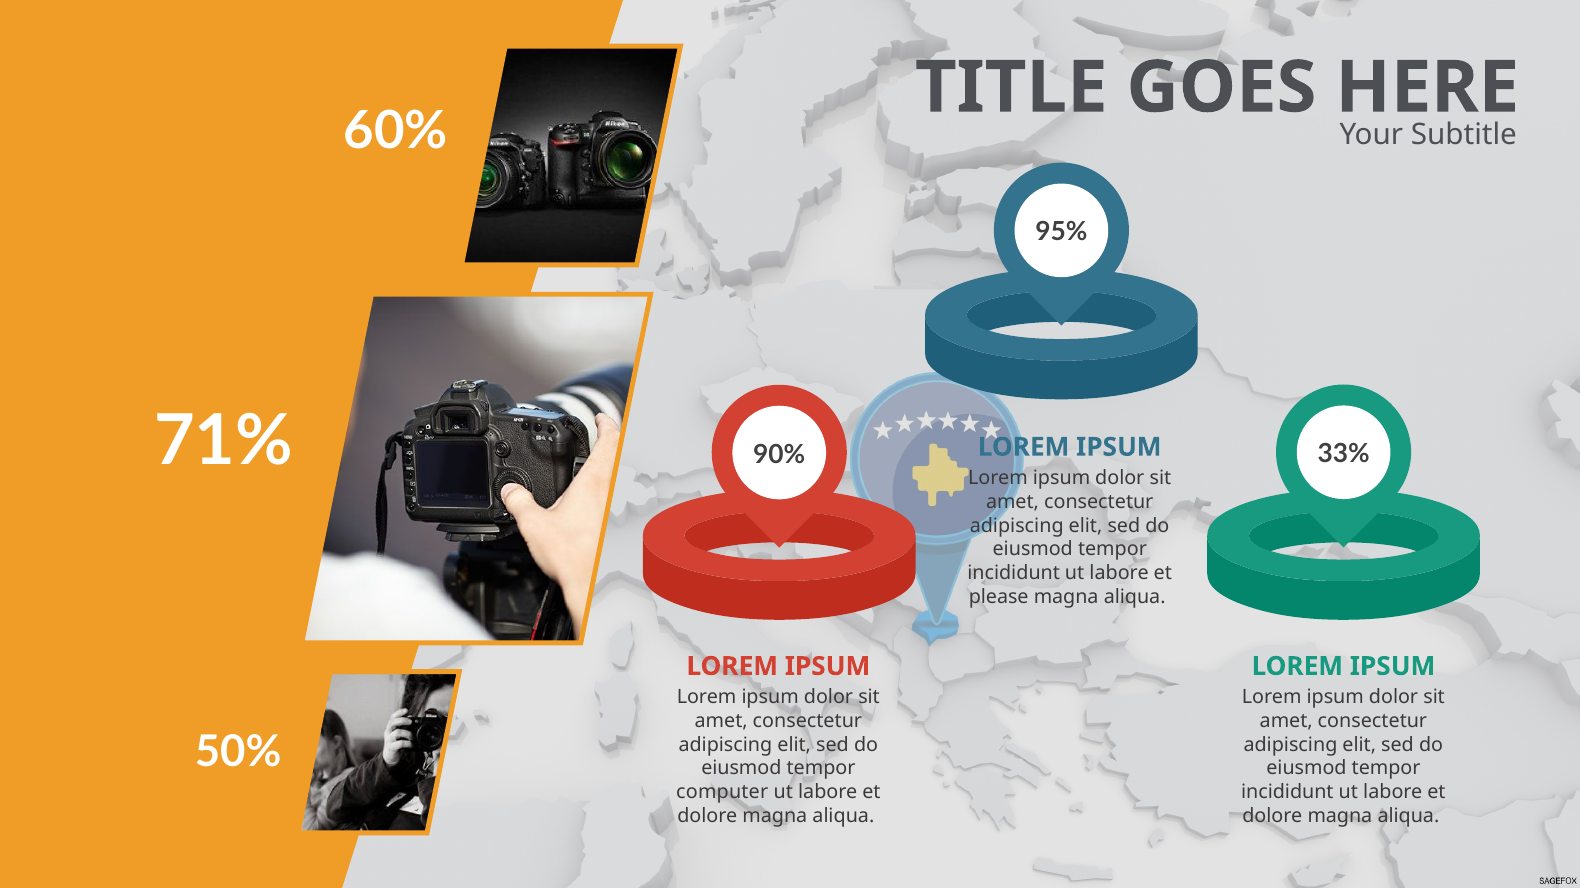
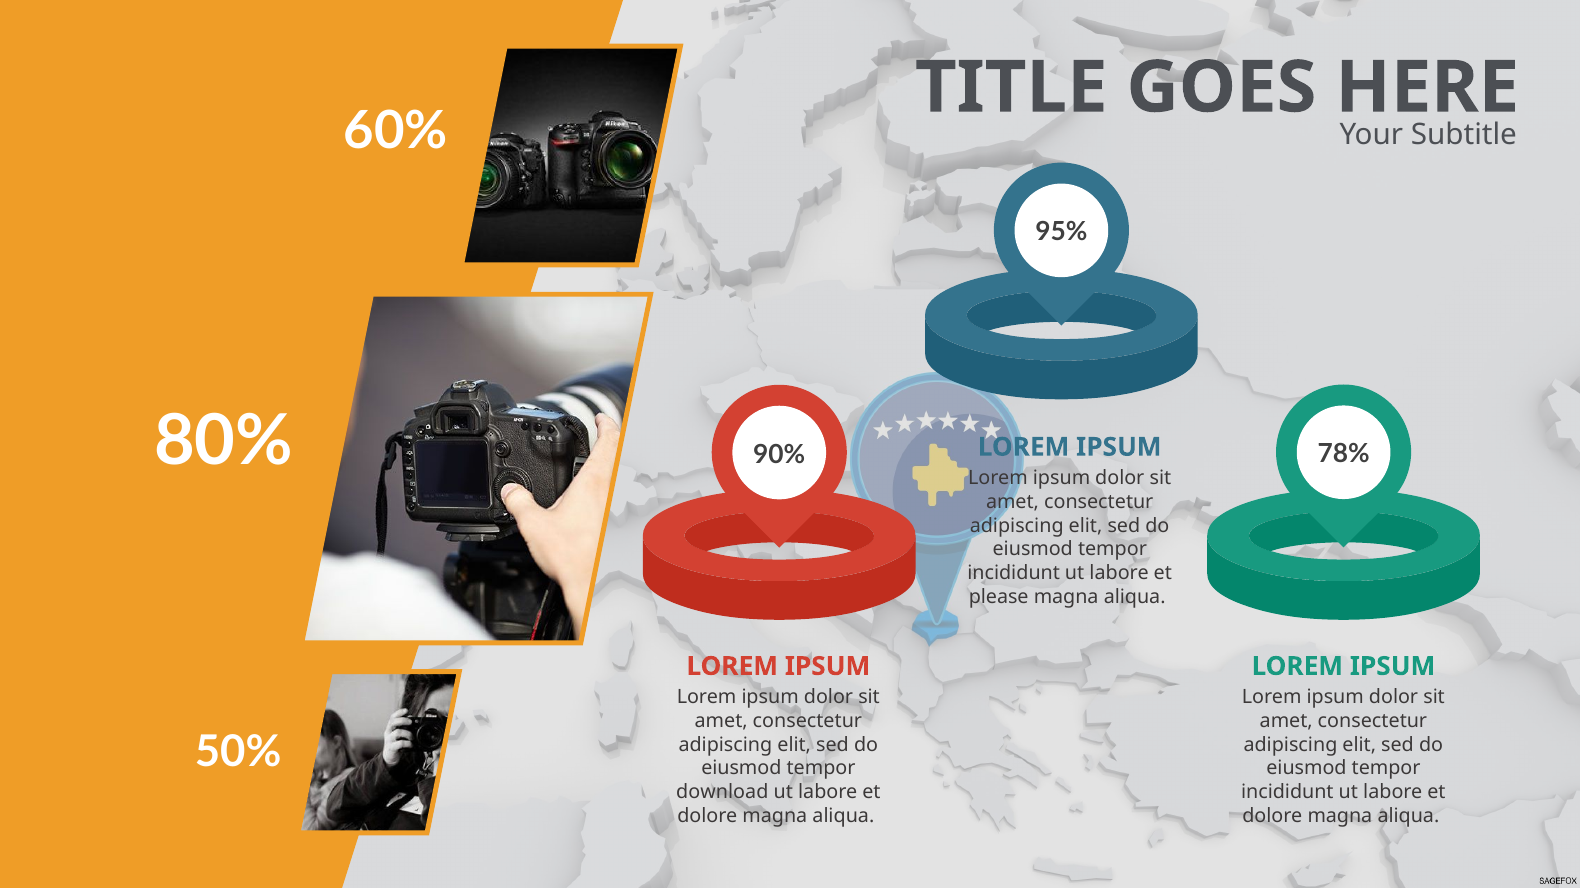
71%: 71% -> 80%
33%: 33% -> 78%
computer: computer -> download
